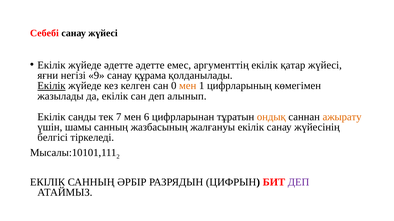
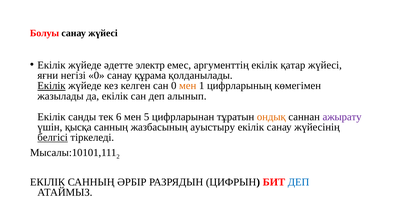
Себебі: Себебі -> Болуы
әдетте әдетте: әдетте -> электр
негізі 9: 9 -> 0
7: 7 -> 6
6: 6 -> 5
ажырату colour: orange -> purple
шамы: шамы -> қысқа
жалғануы: жалғануы -> ауыстыру
белгісі underline: none -> present
ДЕП at (299, 183) colour: purple -> blue
